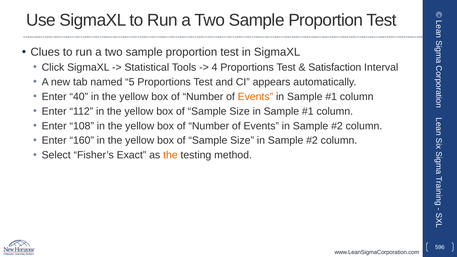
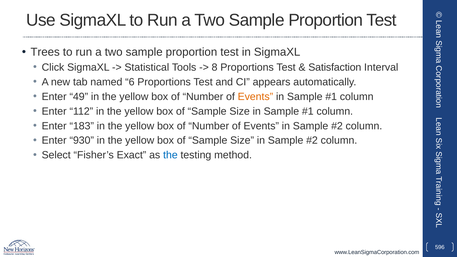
Clues: Clues -> Trees
4: 4 -> 8
5: 5 -> 6
40: 40 -> 49
108: 108 -> 183
160: 160 -> 930
the at (170, 155) colour: orange -> blue
